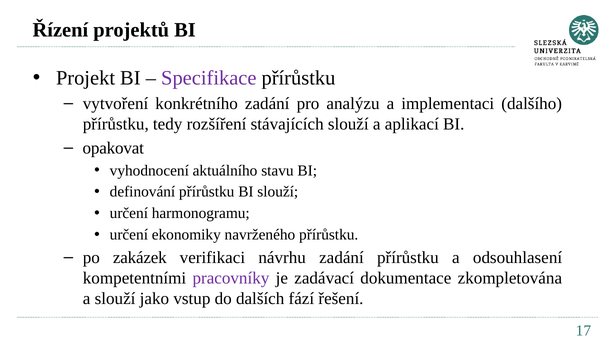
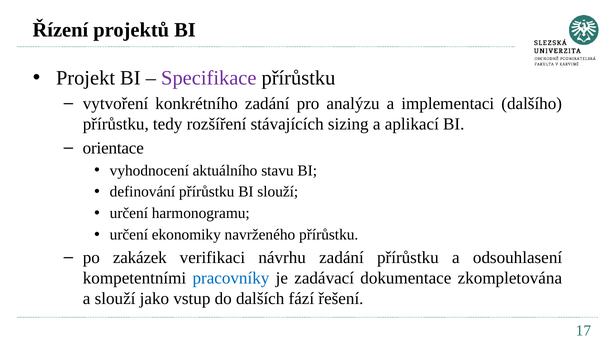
stávajících slouží: slouží -> sizing
opakovat: opakovat -> orientace
pracovníky colour: purple -> blue
